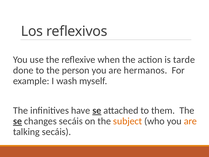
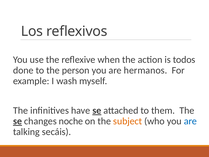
tarde: tarde -> todos
changes secáis: secáis -> noche
are at (190, 121) colour: orange -> blue
